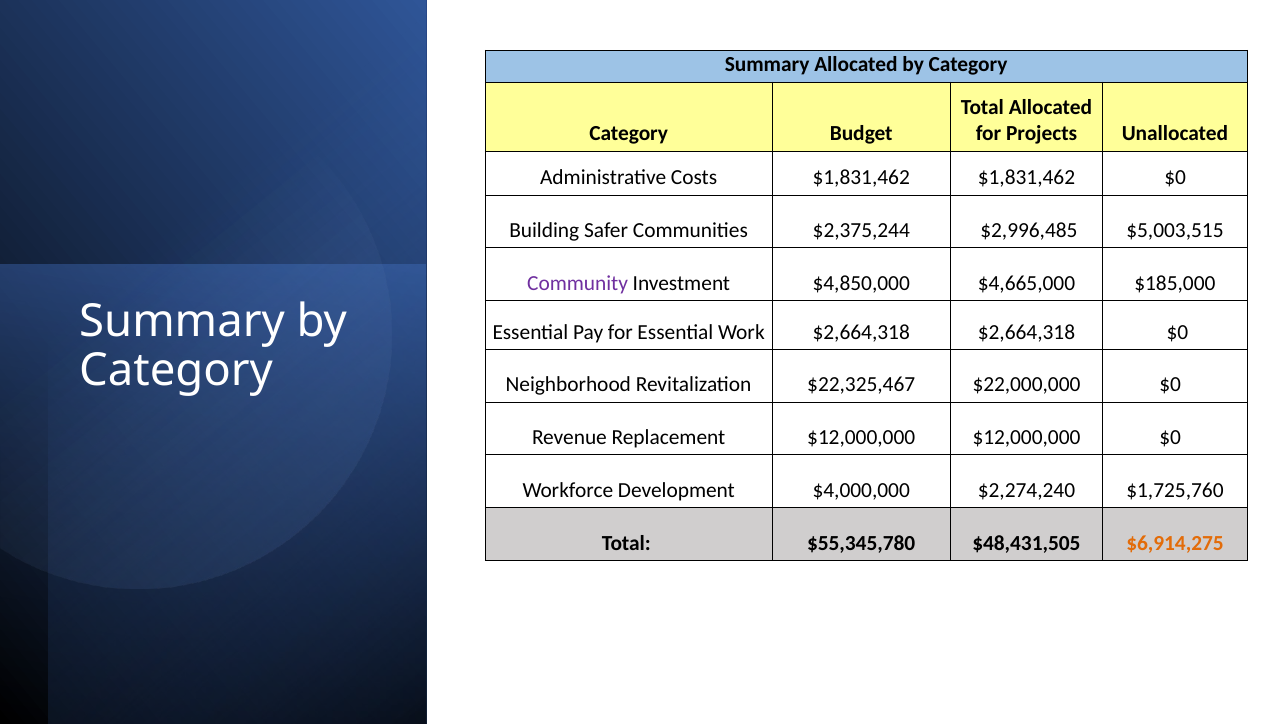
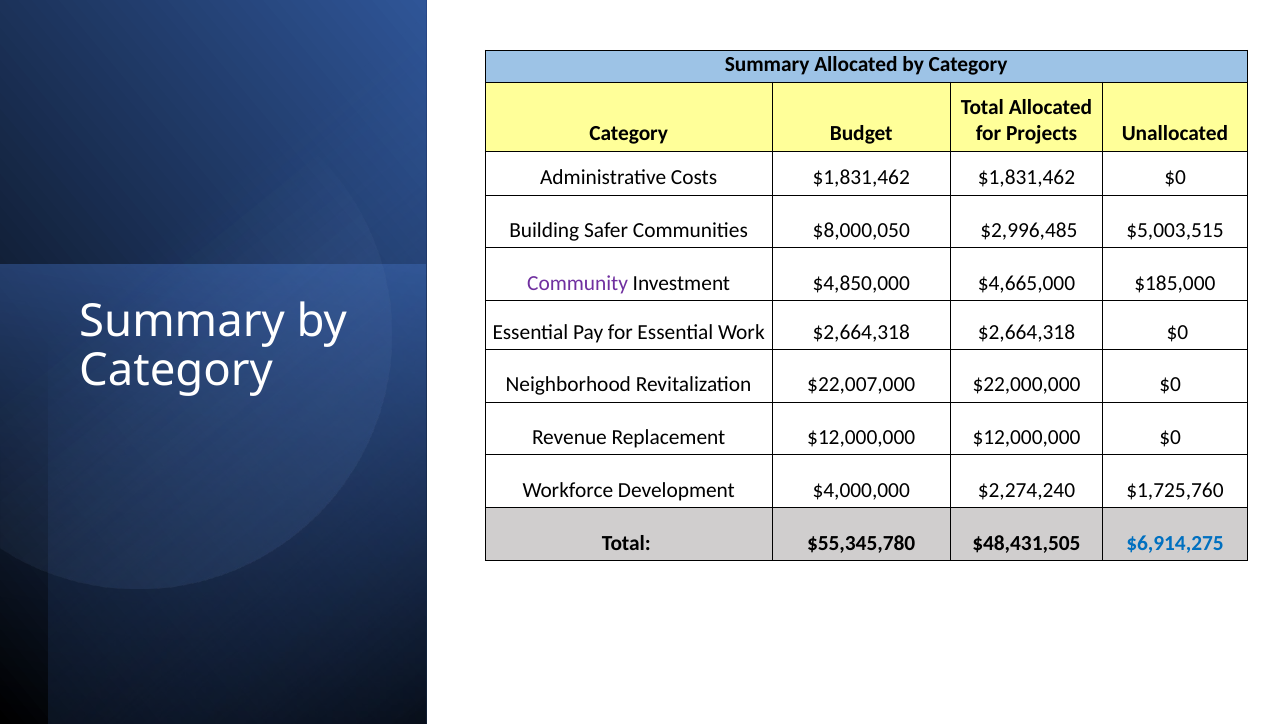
$2,375,244: $2,375,244 -> $8,000,050
$22,325,467: $22,325,467 -> $22,007,000
$6,914,275 colour: orange -> blue
